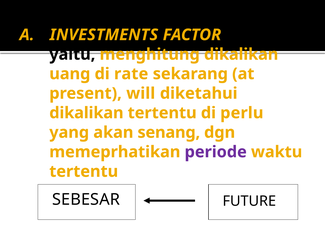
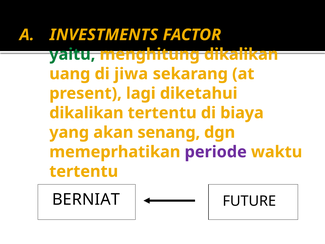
yaitu colour: black -> green
rate: rate -> jiwa
will: will -> lagi
perlu: perlu -> biaya
SEBESAR: SEBESAR -> BERNIAT
